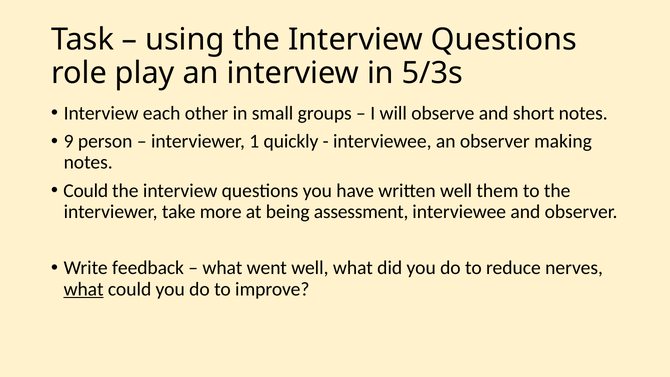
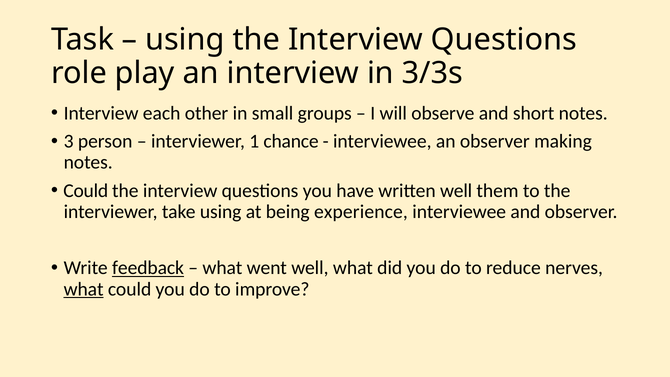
5/3s: 5/3s -> 3/3s
9: 9 -> 3
quickly: quickly -> chance
take more: more -> using
assessment: assessment -> experience
feedback underline: none -> present
